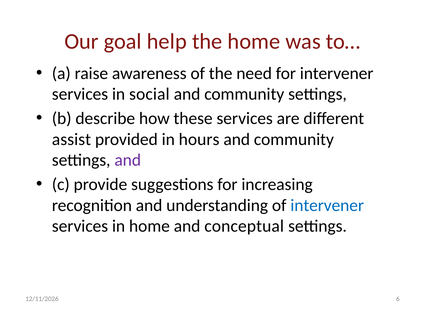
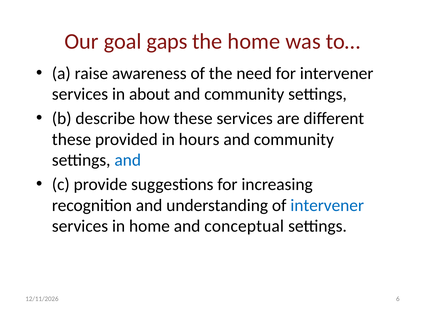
help: help -> gaps
social: social -> about
assist at (71, 139): assist -> these
and at (128, 160) colour: purple -> blue
